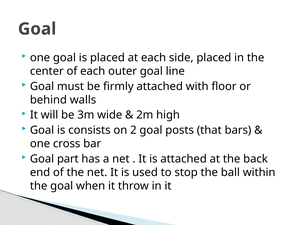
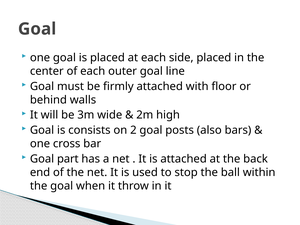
that: that -> also
